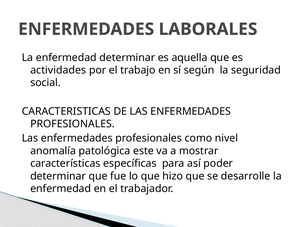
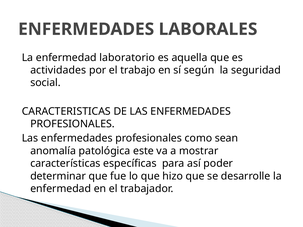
enfermedad determinar: determinar -> laboratorio
nivel: nivel -> sean
